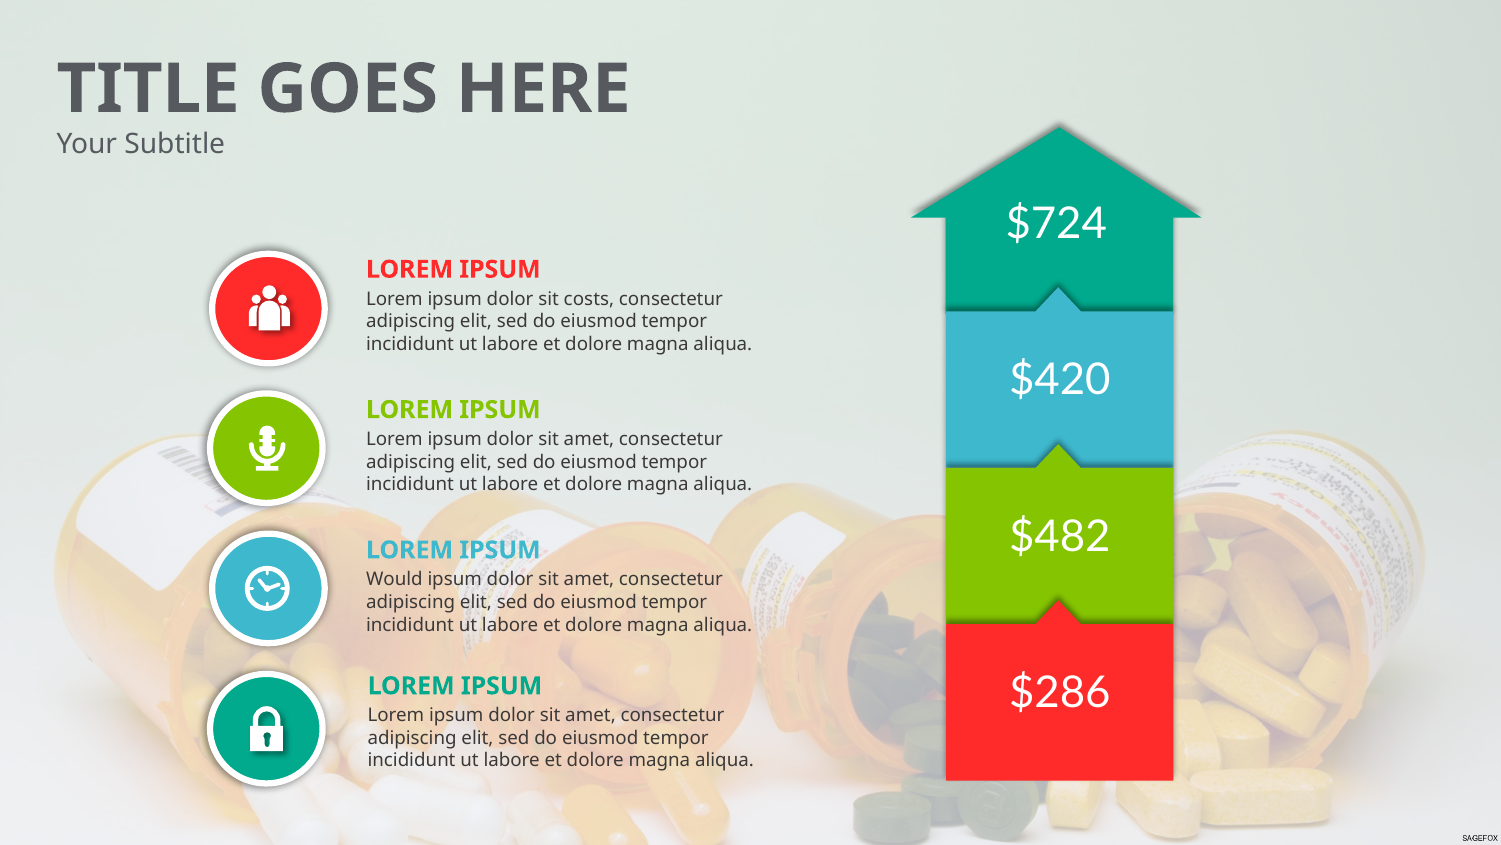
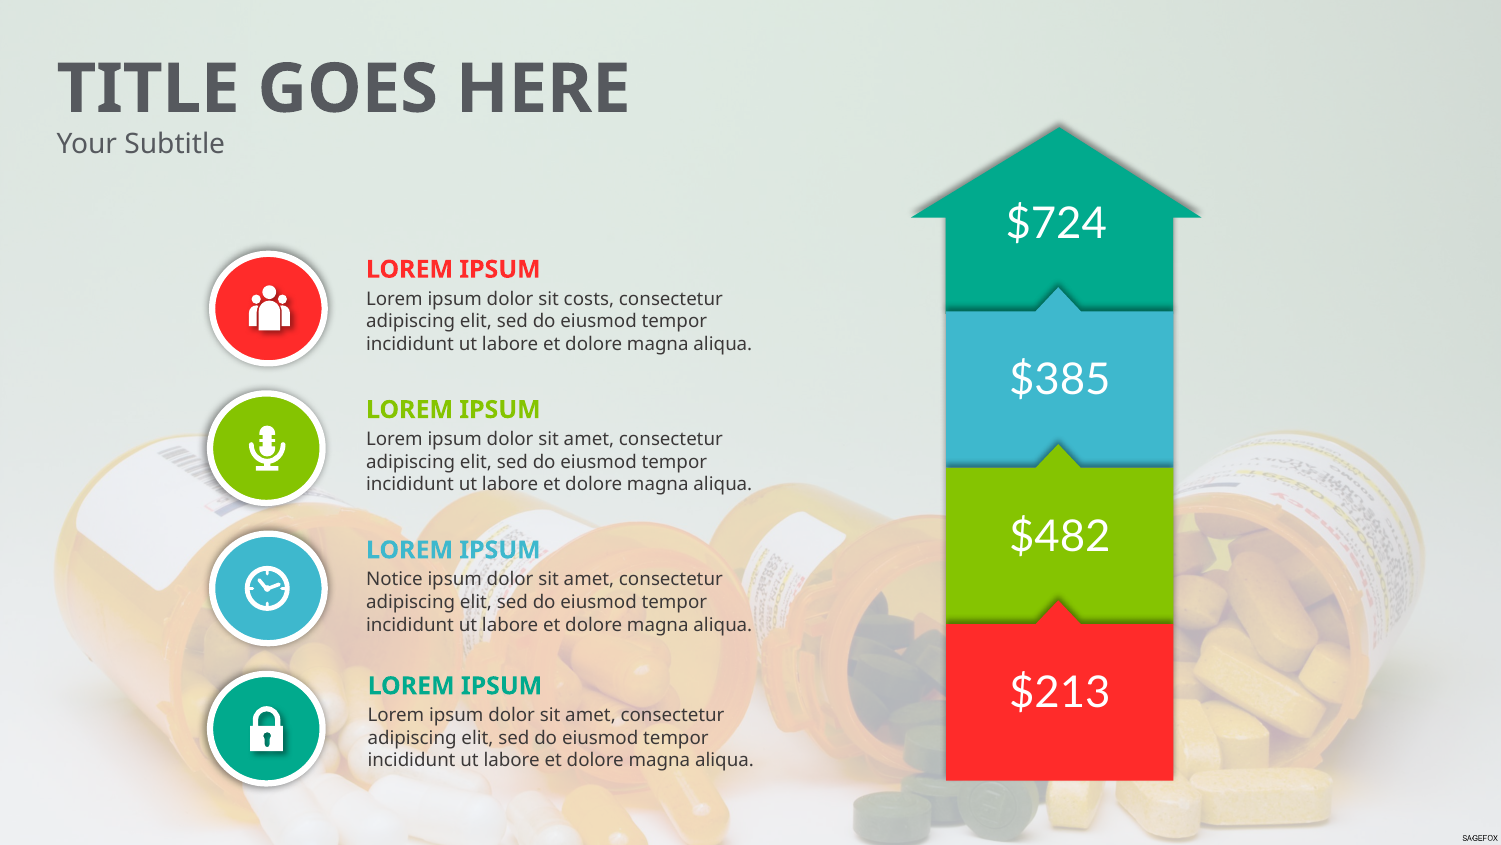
$420: $420 -> $385
Would: Would -> Notice
$286: $286 -> $213
